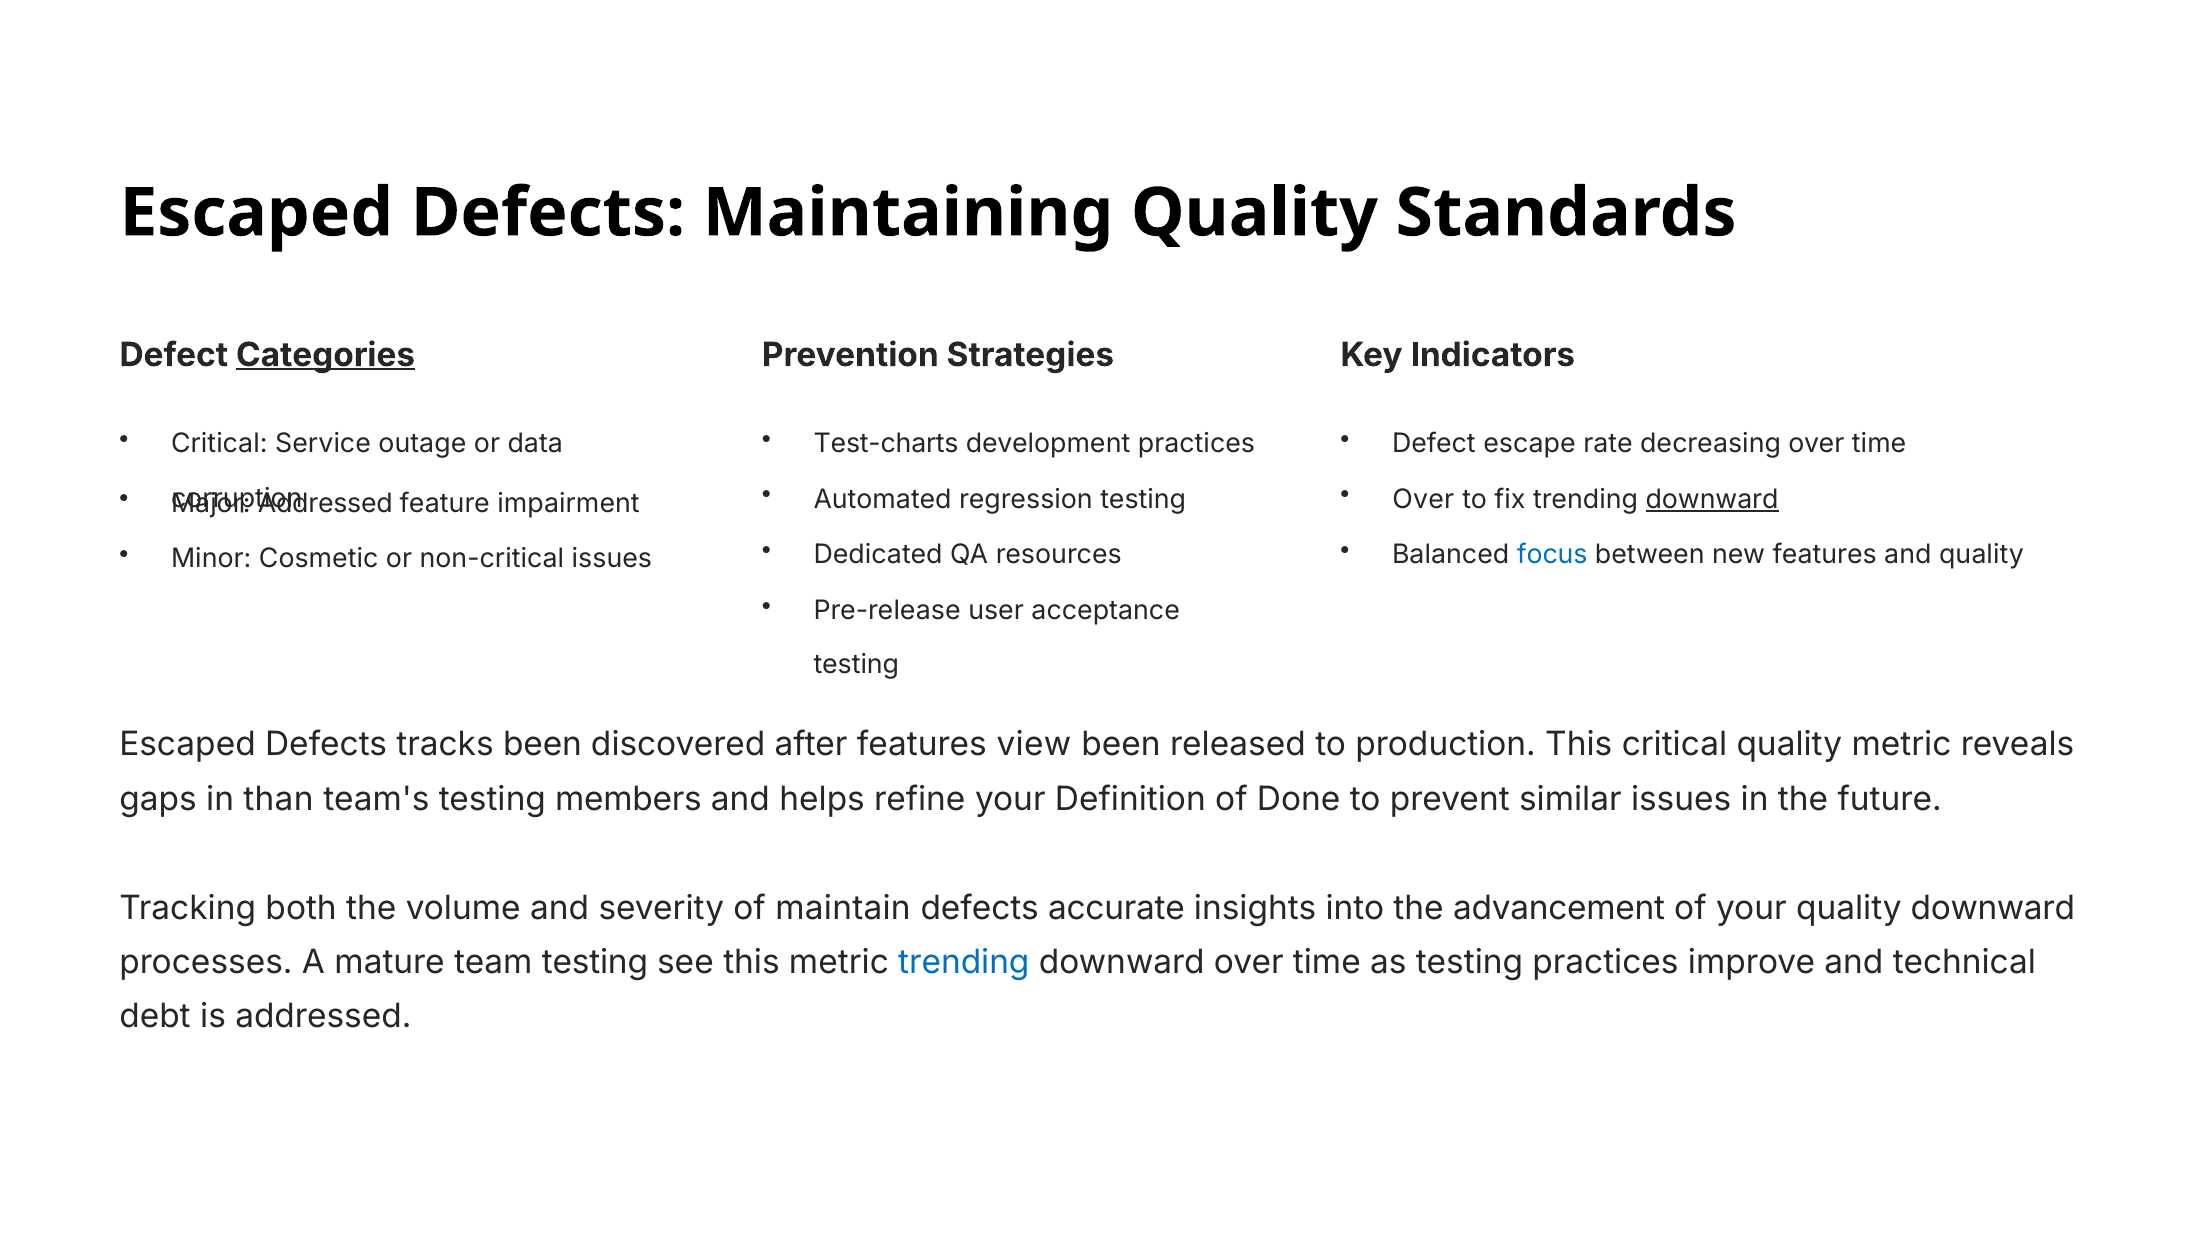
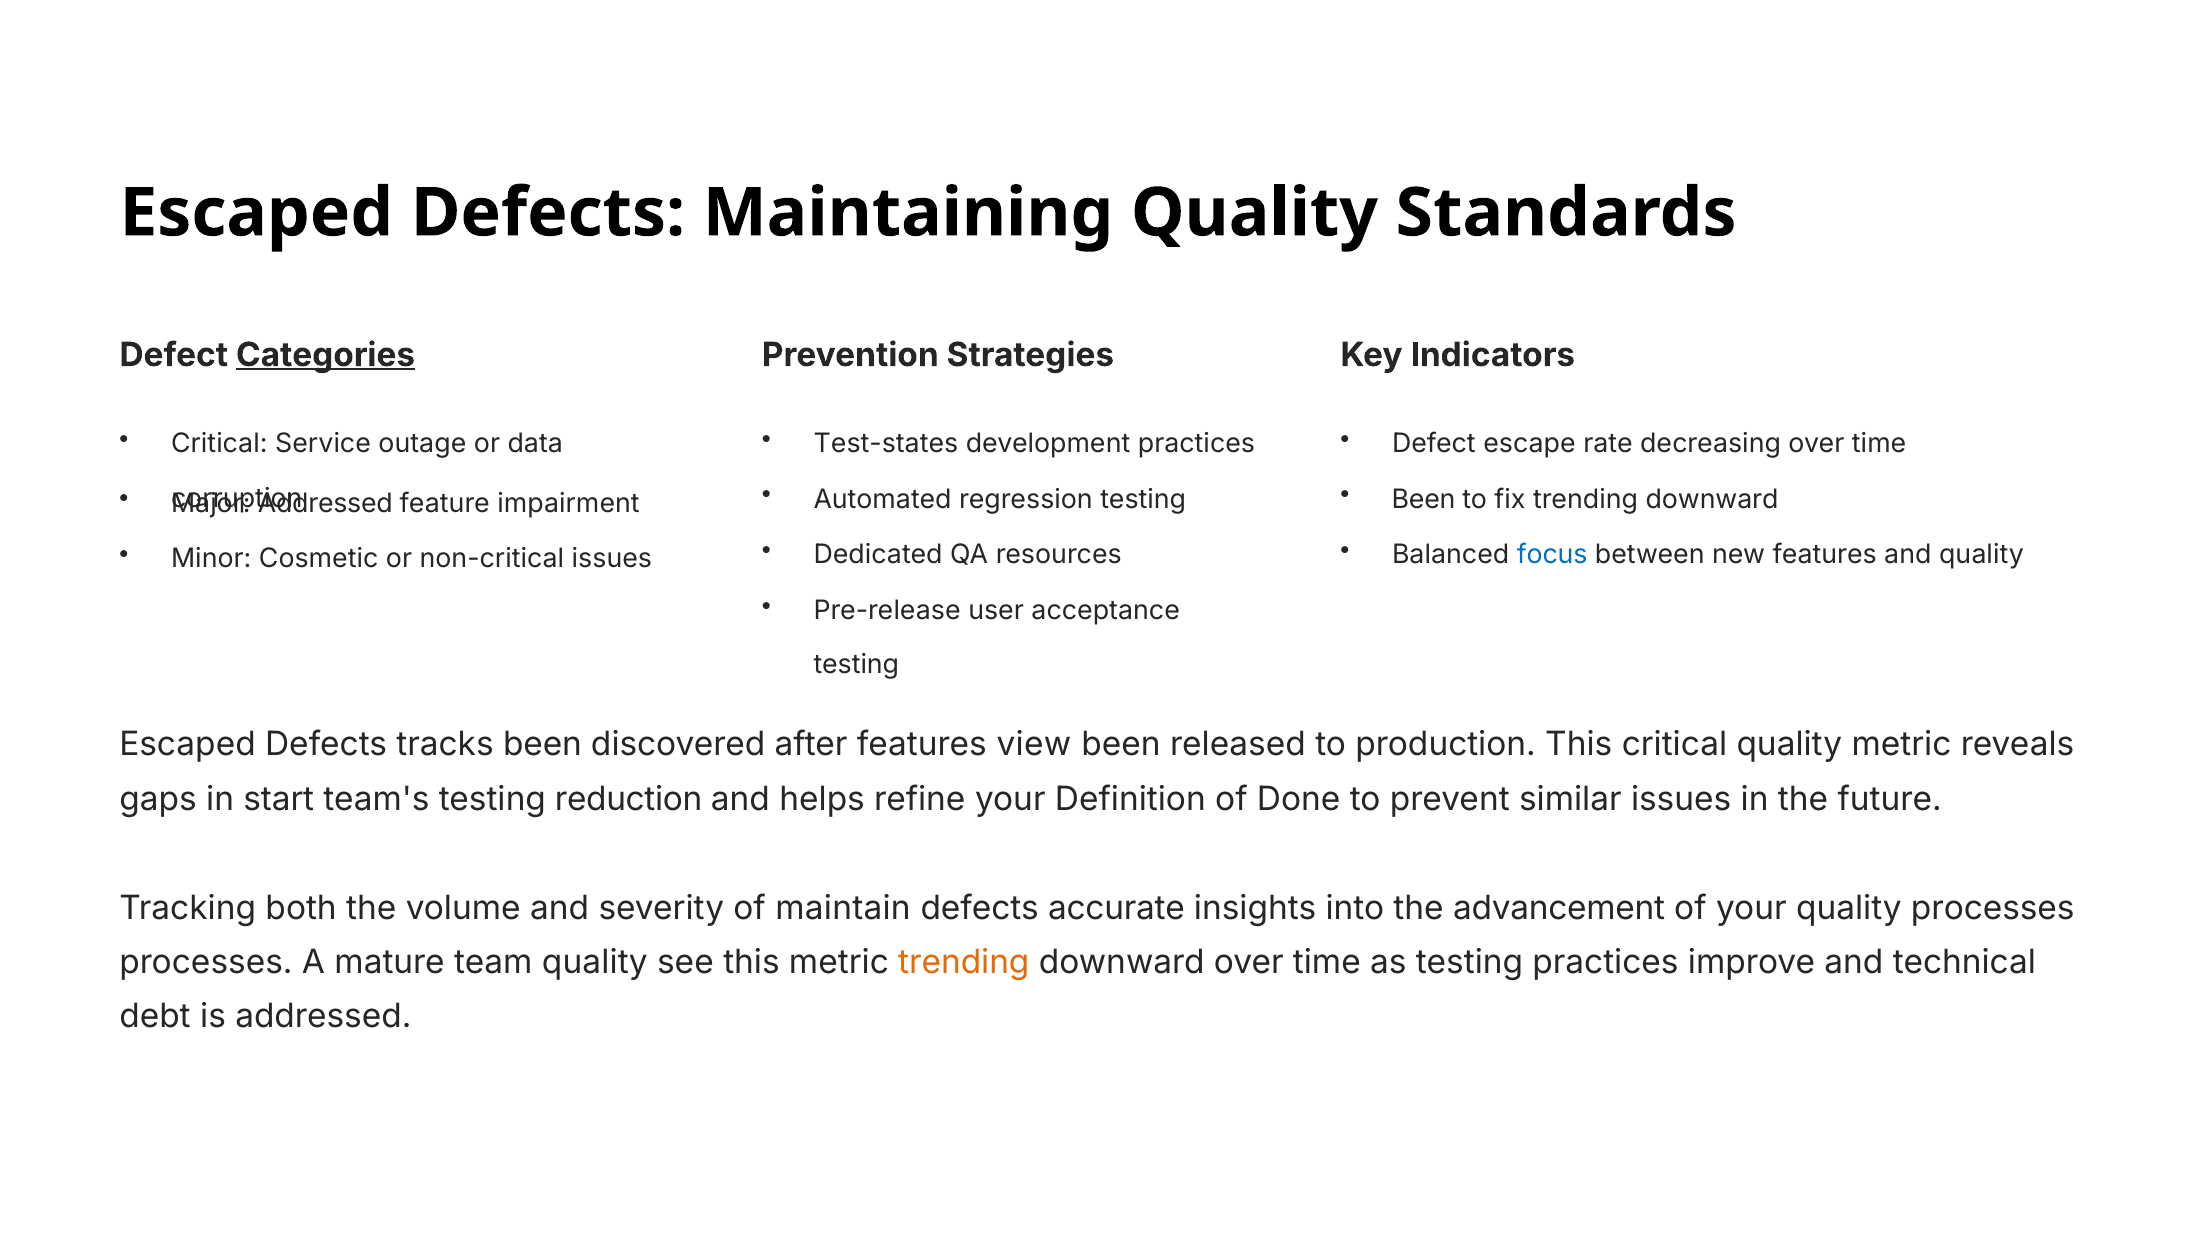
Test-charts: Test-charts -> Test-states
Over at (1423, 500): Over -> Been
downward at (1712, 500) underline: present -> none
than: than -> start
members: members -> reduction
quality downward: downward -> processes
team testing: testing -> quality
trending at (964, 963) colour: blue -> orange
